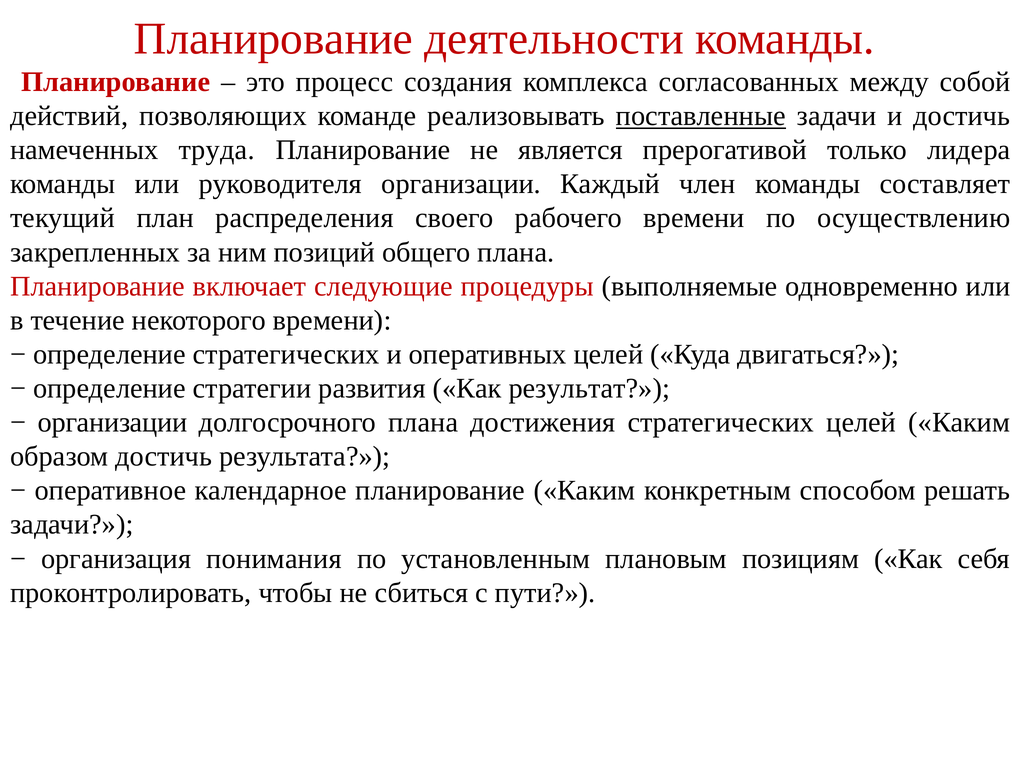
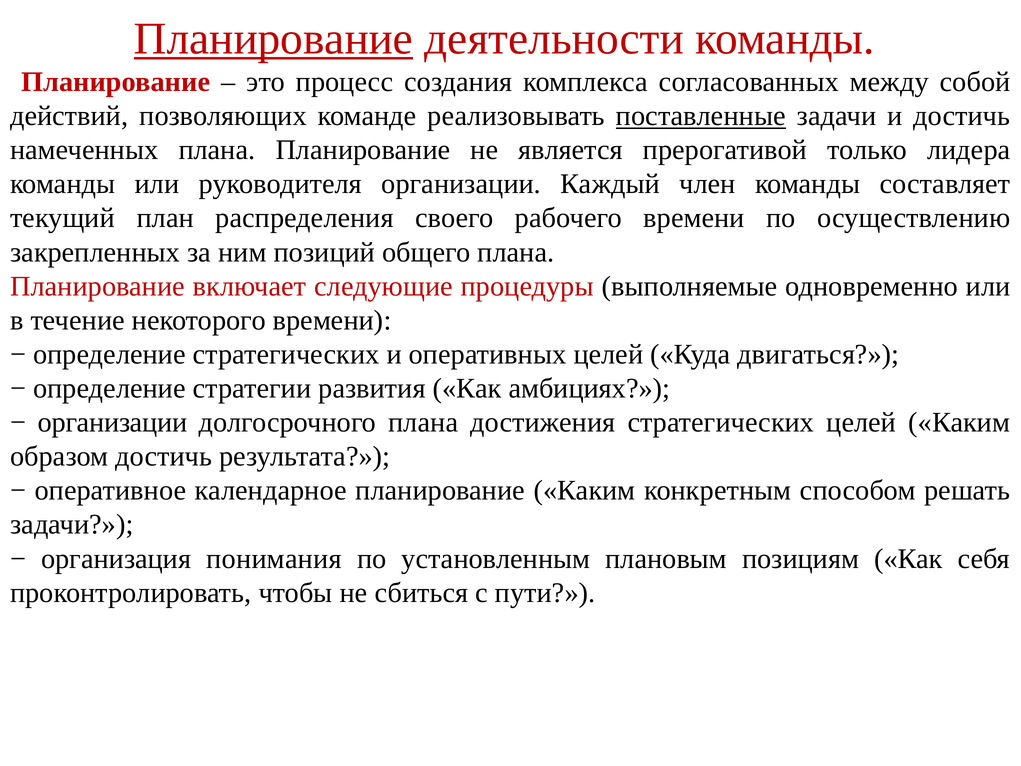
Планирование at (273, 39) underline: none -> present
намеченных труда: труда -> плана
результат: результат -> амбициях
